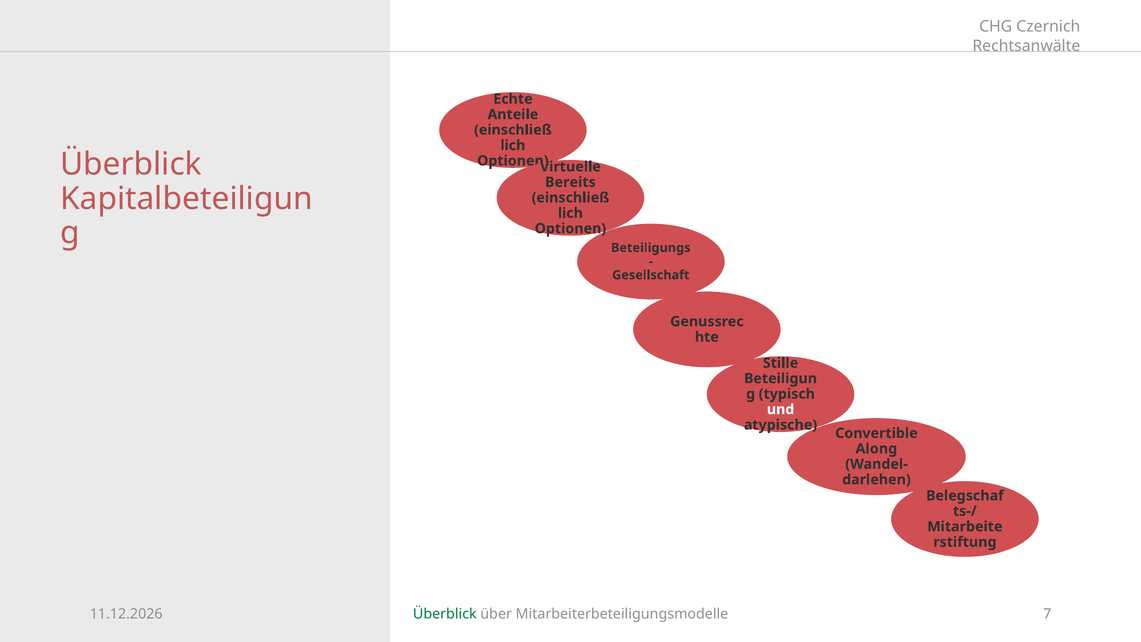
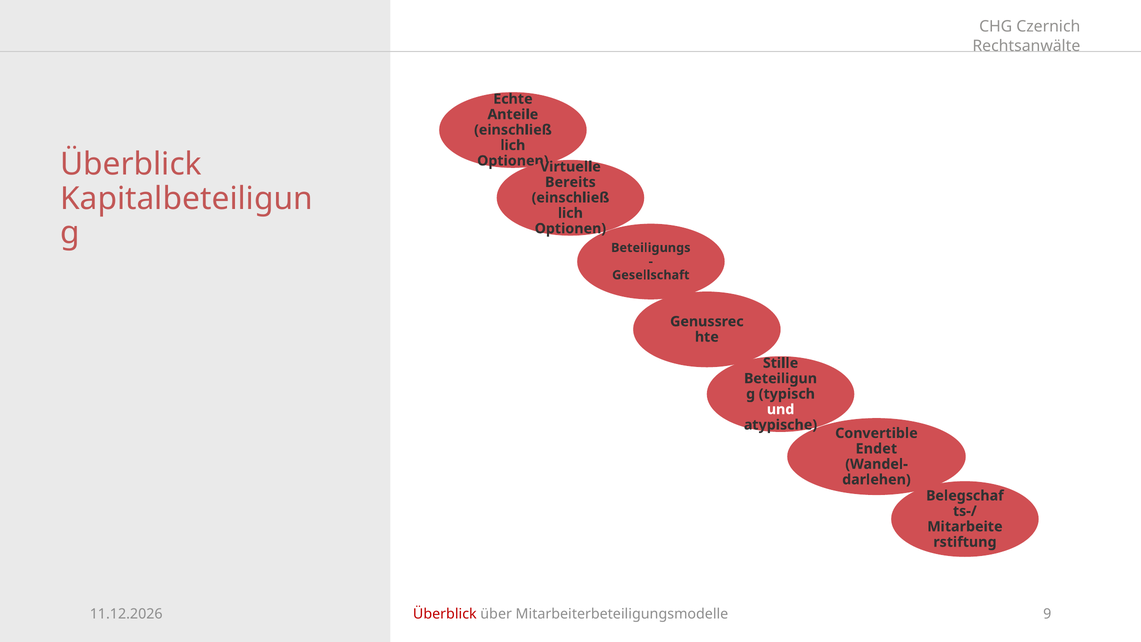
Along: Along -> Endet
Überblick at (445, 614) colour: green -> red
7: 7 -> 9
